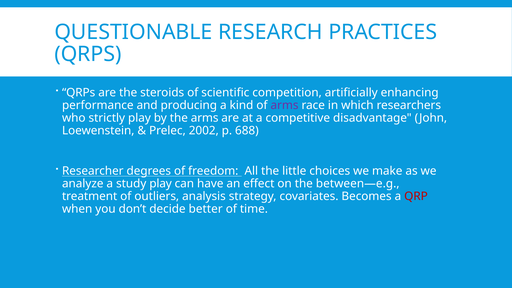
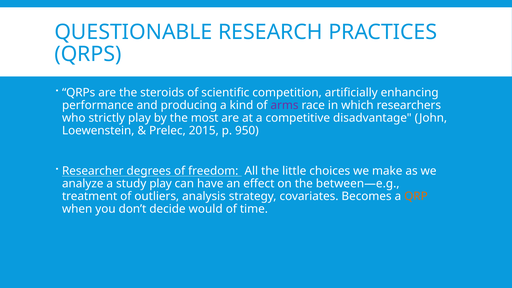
the arms: arms -> most
2002: 2002 -> 2015
688: 688 -> 950
QRP colour: red -> orange
better: better -> would
